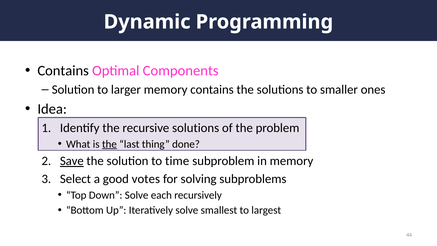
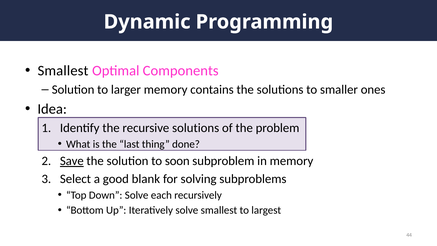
Contains at (63, 71): Contains -> Smallest
the at (109, 144) underline: present -> none
time: time -> soon
votes: votes -> blank
